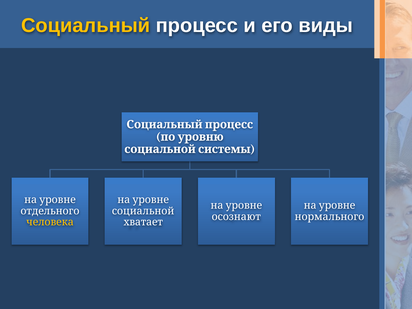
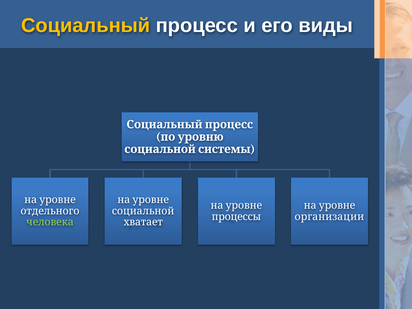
осознают: осознают -> процессы
нормального: нормального -> организации
человека colour: yellow -> light green
